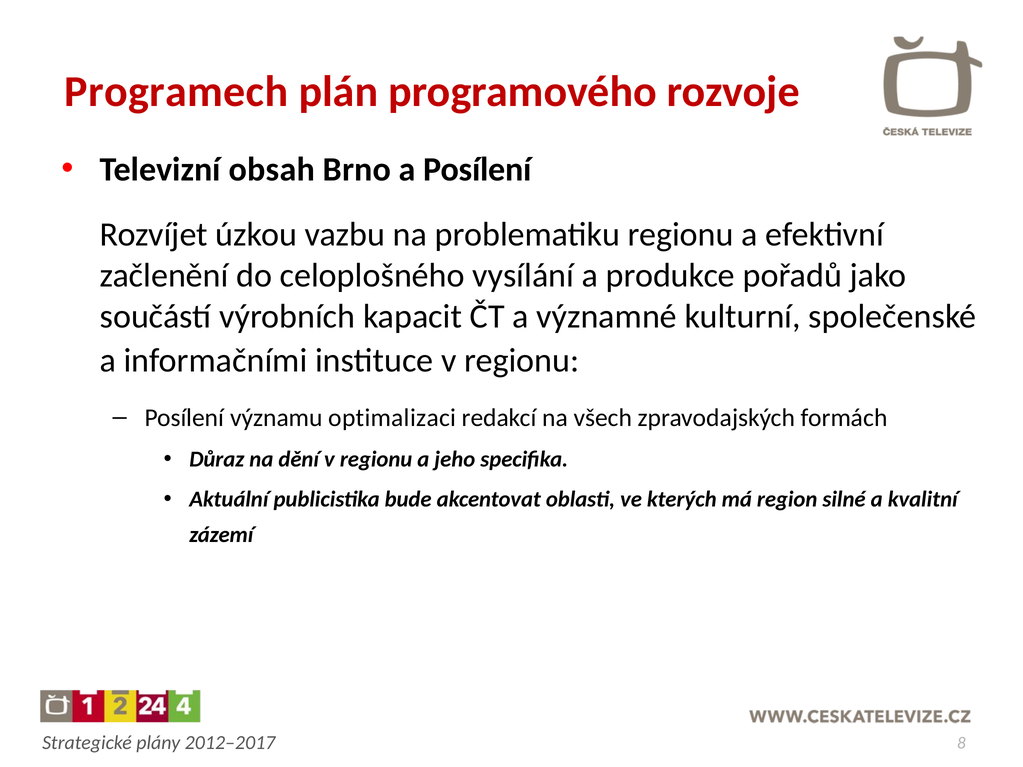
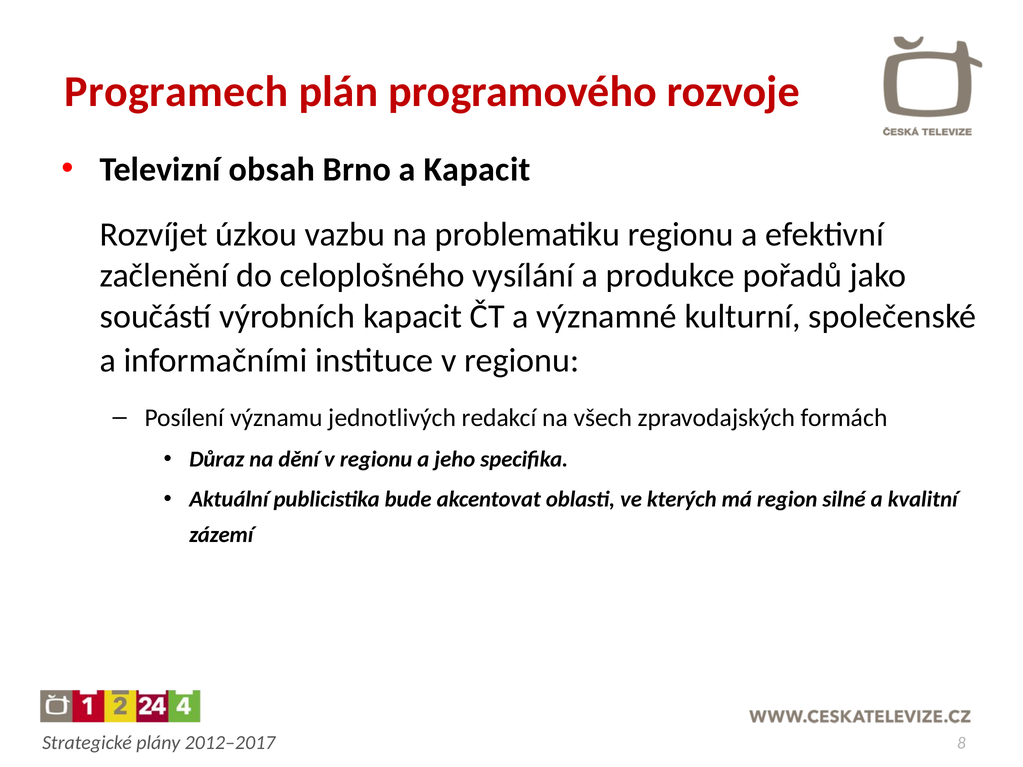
a Posílení: Posílení -> Kapacit
optimalizaci: optimalizaci -> jednotlivých
